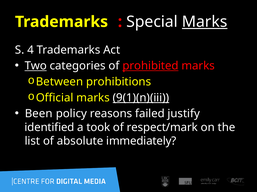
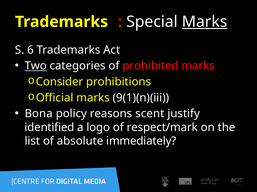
4: 4 -> 6
prohibited underline: present -> none
Between: Between -> Consider
9(1)(n)(iii underline: present -> none
Been: Been -> Bona
failed: failed -> scent
took: took -> logo
